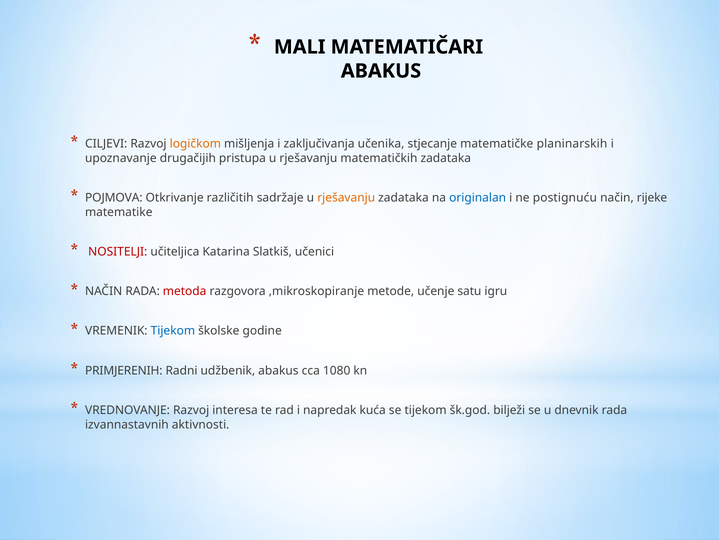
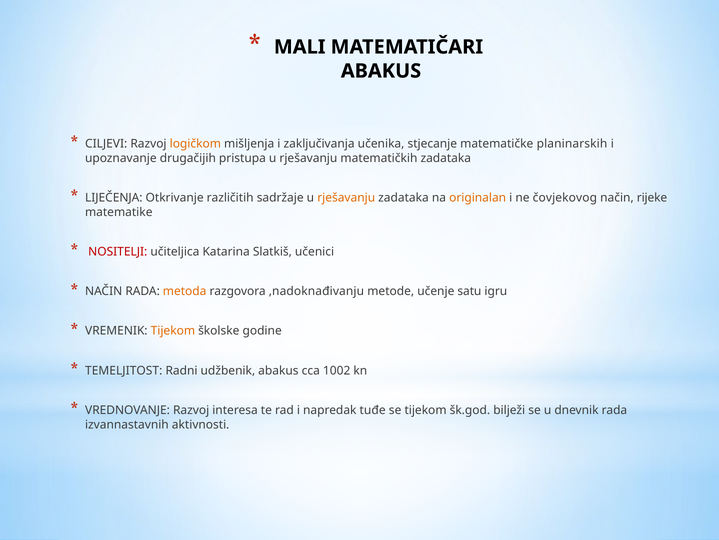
POJMOVA: POJMOVA -> LIJEČENJA
originalan colour: blue -> orange
postignuću: postignuću -> čovjekovog
metoda colour: red -> orange
,mikroskopiranje: ,mikroskopiranje -> ,nadoknađivanju
Tijekom at (173, 330) colour: blue -> orange
PRIMJERENIH: PRIMJERENIH -> TEMELJITOST
1080: 1080 -> 1002
kuća: kuća -> tuđe
